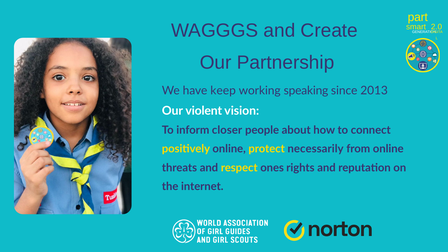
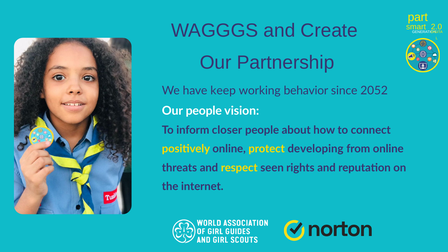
speaking: speaking -> behavior
2013: 2013 -> 2052
Our violent: violent -> people
necessarily: necessarily -> developing
ones: ones -> seen
